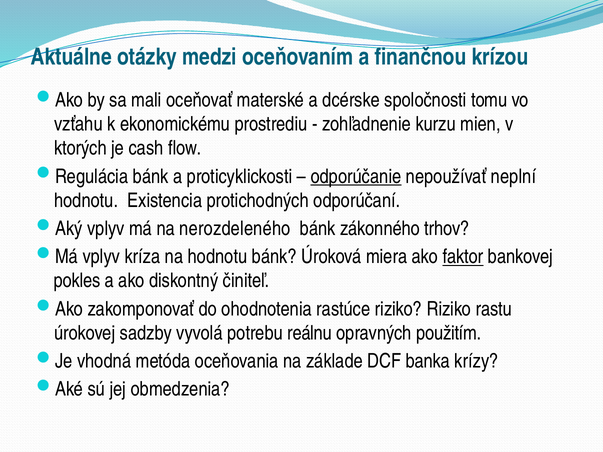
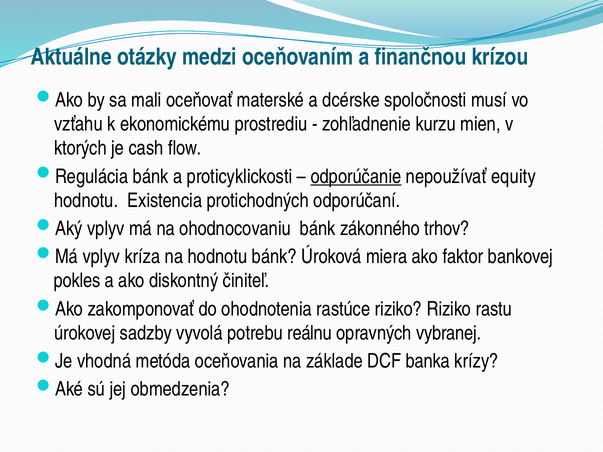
tomu: tomu -> musí
neplní: neplní -> equity
nerozdeleného: nerozdeleného -> ohodnocovaniu
faktor underline: present -> none
použitím: použitím -> vybranej
